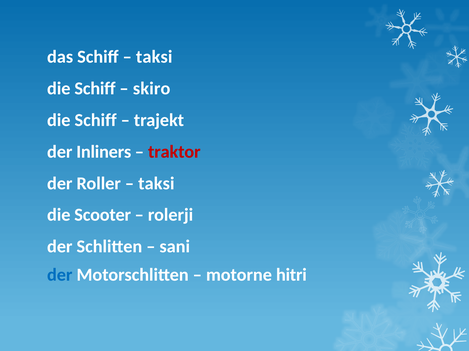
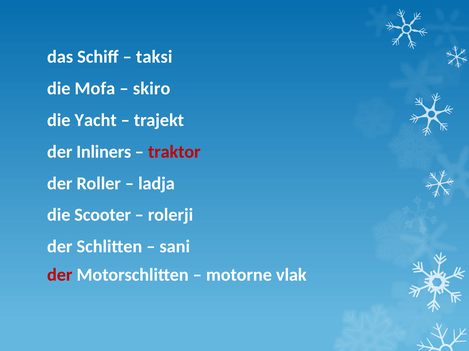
Schiff at (95, 89): Schiff -> Mofa
Schiff at (96, 120): Schiff -> Yacht
taksi at (156, 184): taksi -> ladja
der at (60, 276) colour: blue -> red
hitri: hitri -> vlak
